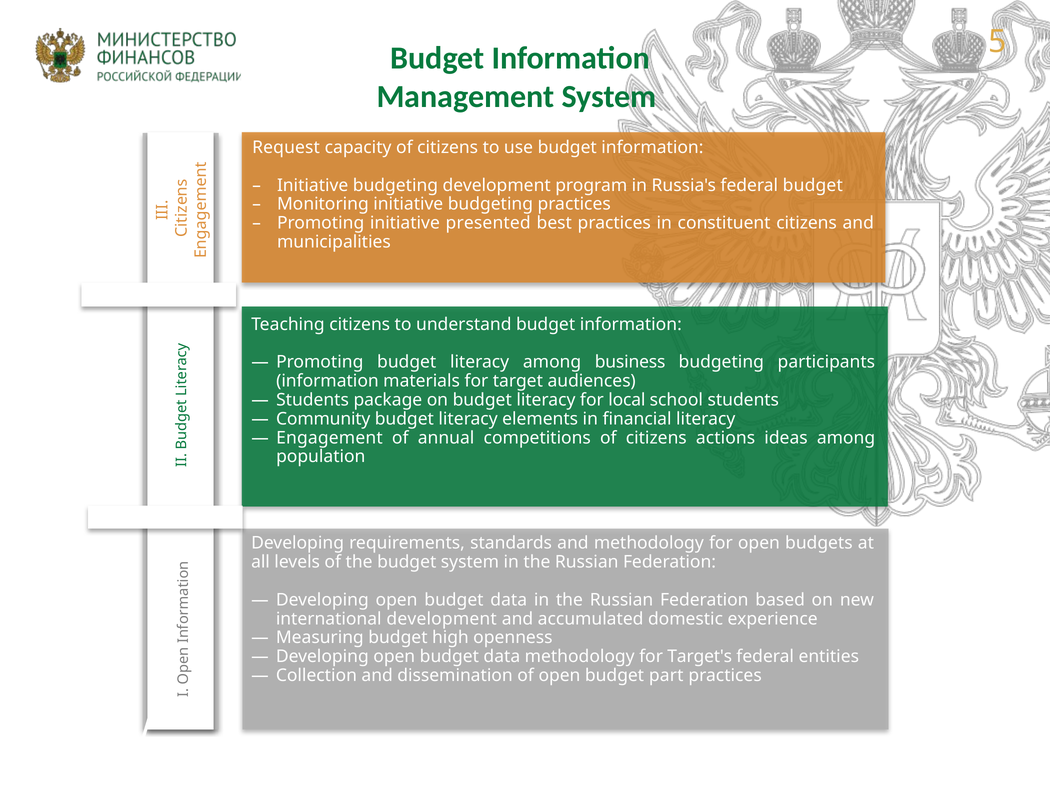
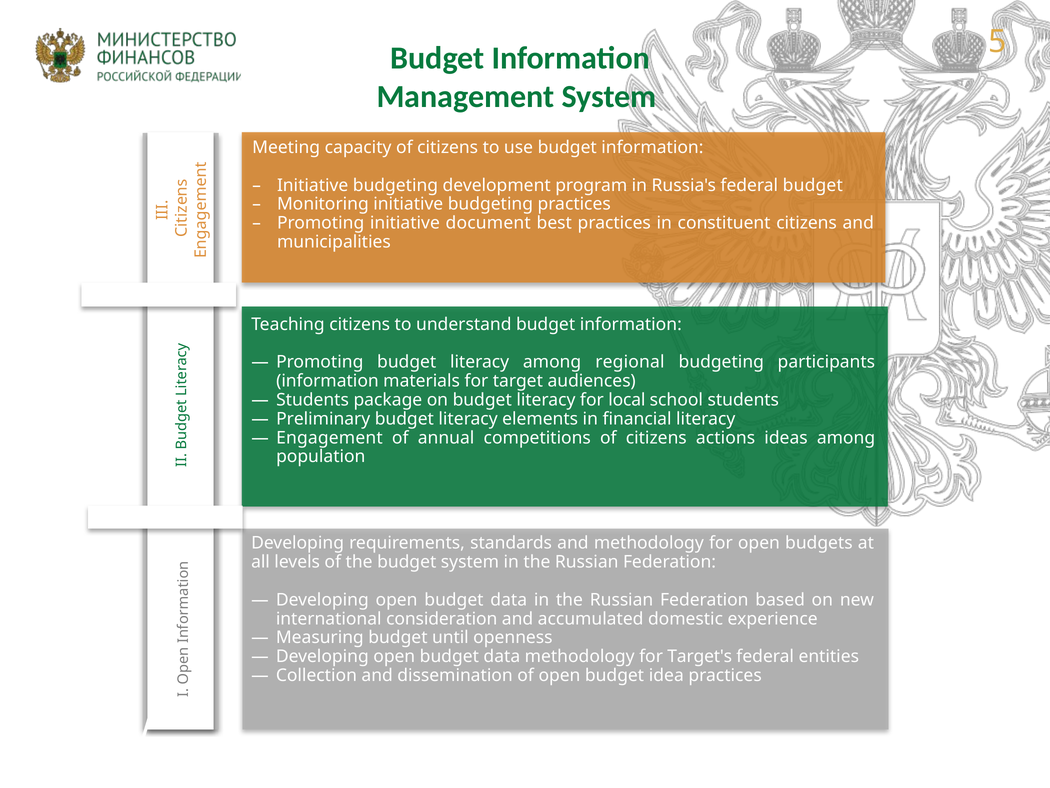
Request: Request -> Meeting
presented: presented -> document
business: business -> regional
Community: Community -> Preliminary
international development: development -> consideration
high: high -> until
part: part -> idea
